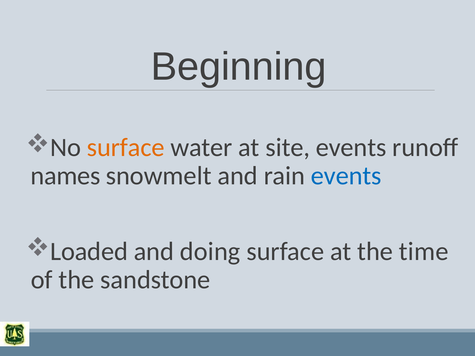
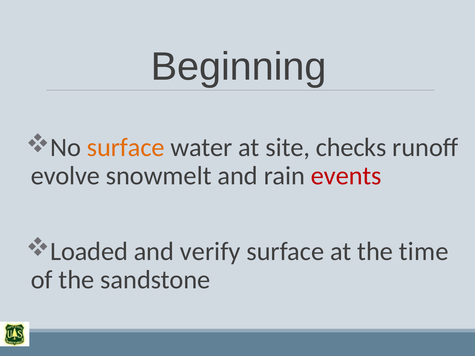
site events: events -> checks
names: names -> evolve
events at (346, 176) colour: blue -> red
doing: doing -> verify
